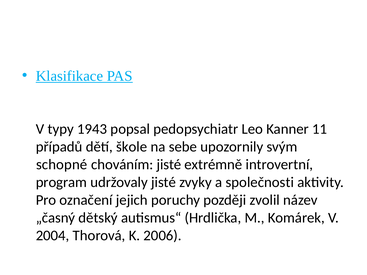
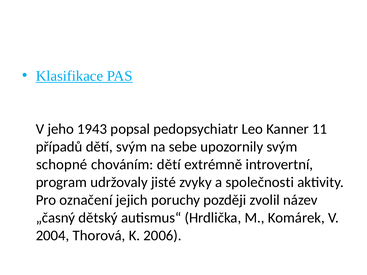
typy: typy -> jeho
dětí škole: škole -> svým
chováním jisté: jisté -> dětí
